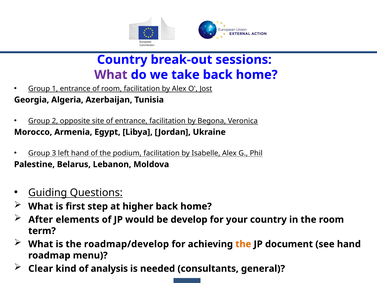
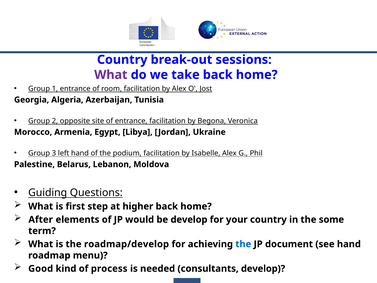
the room: room -> some
the at (243, 244) colour: orange -> blue
Clear: Clear -> Good
analysis: analysis -> process
consultants general: general -> develop
